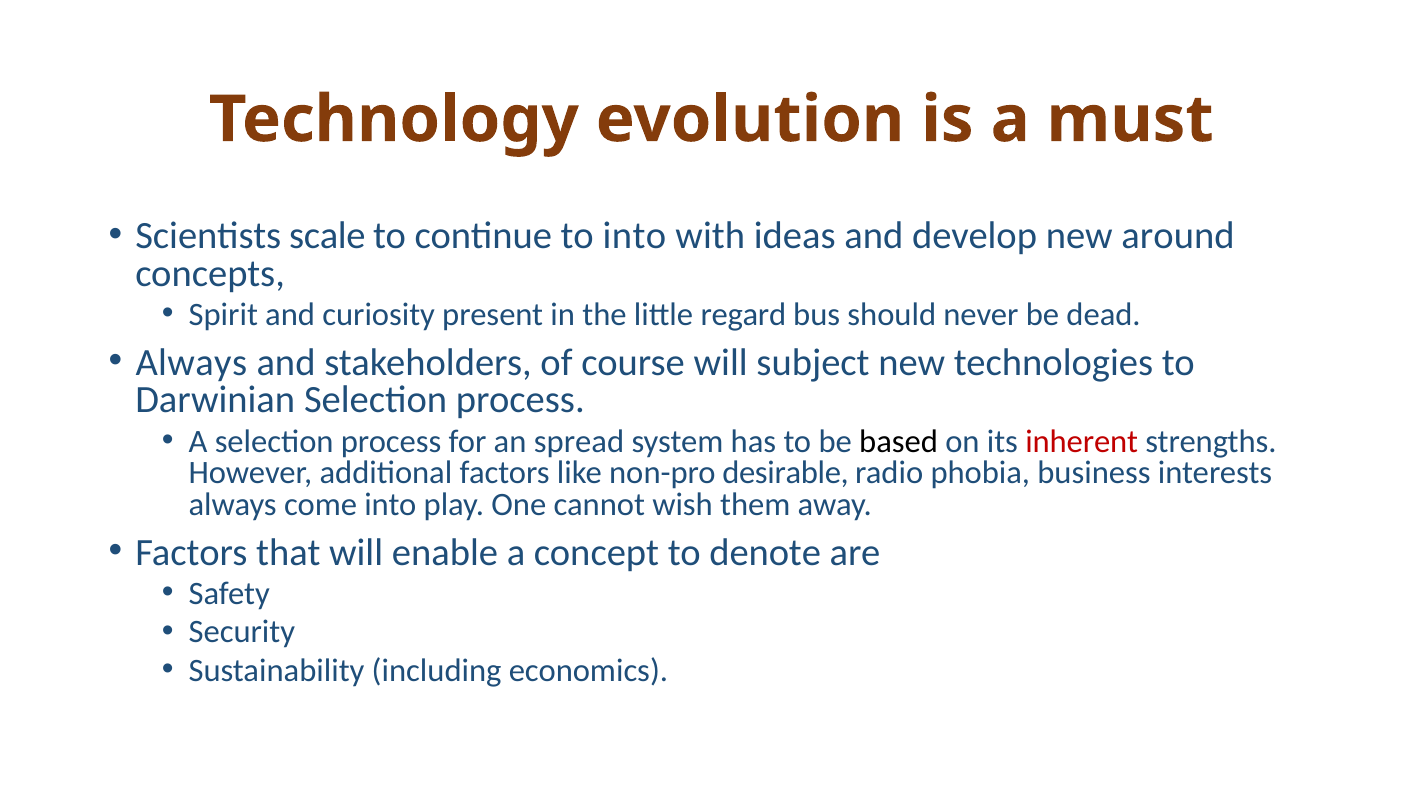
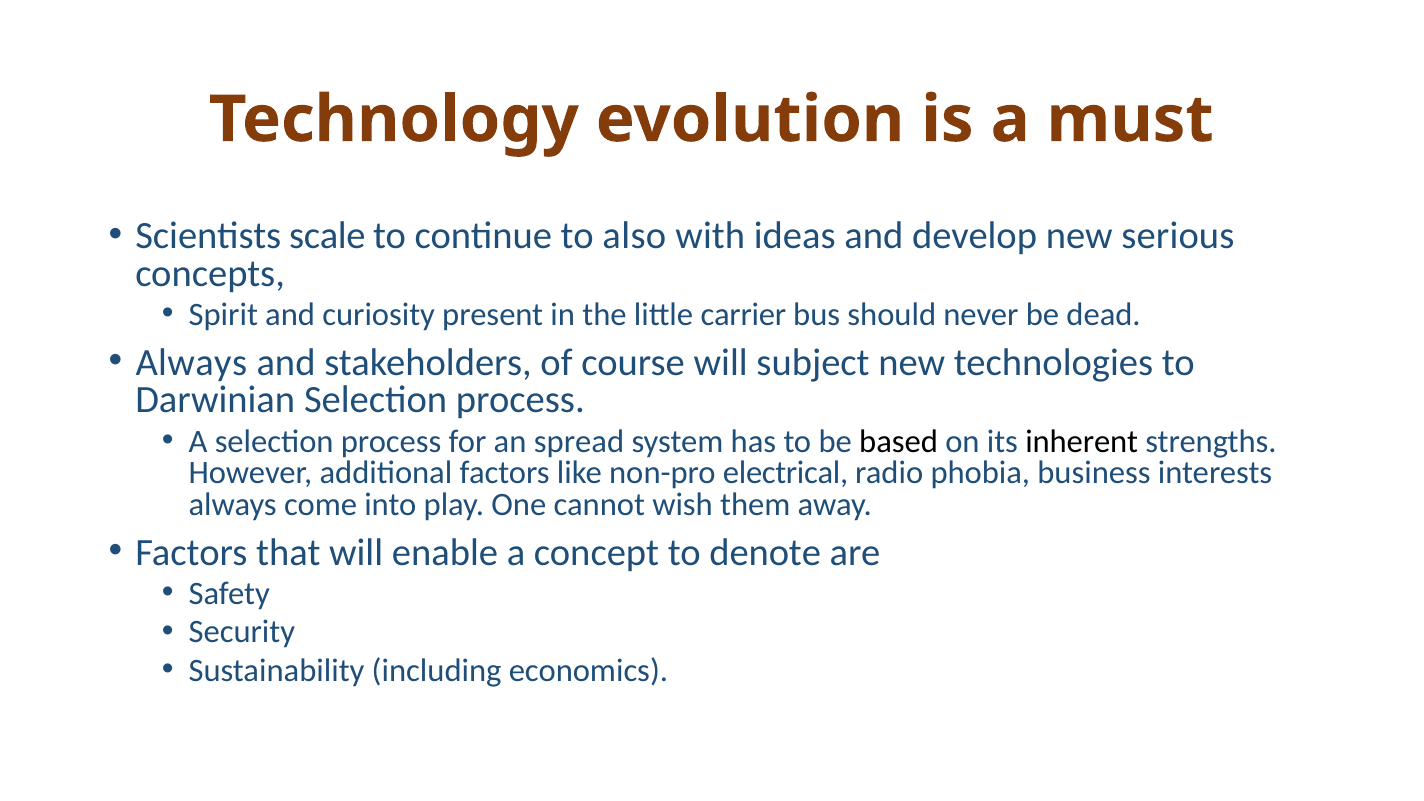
to into: into -> also
around: around -> serious
regard: regard -> carrier
inherent colour: red -> black
desirable: desirable -> electrical
